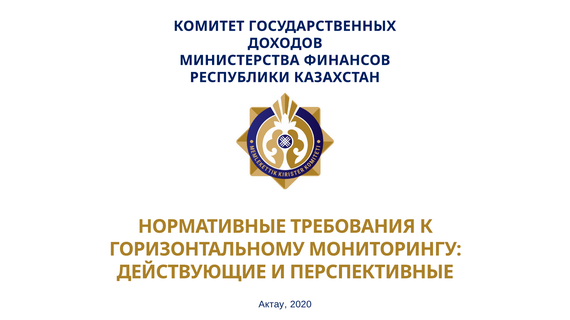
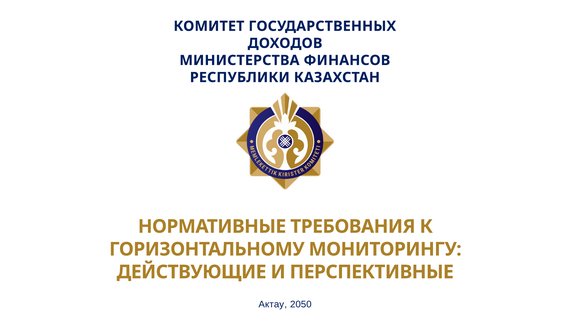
2020: 2020 -> 2050
